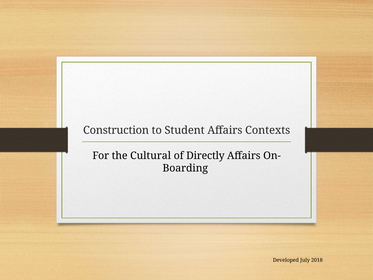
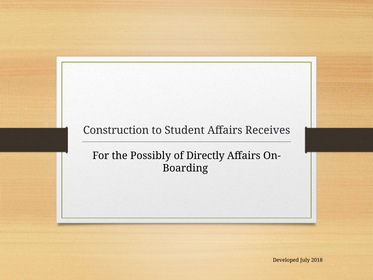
Contexts: Contexts -> Receives
Cultural: Cultural -> Possibly
